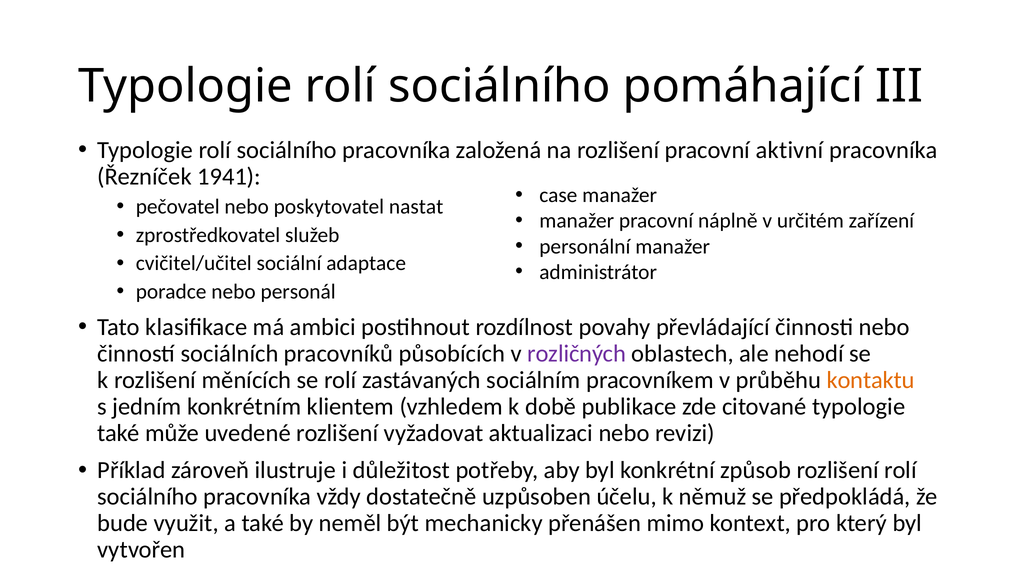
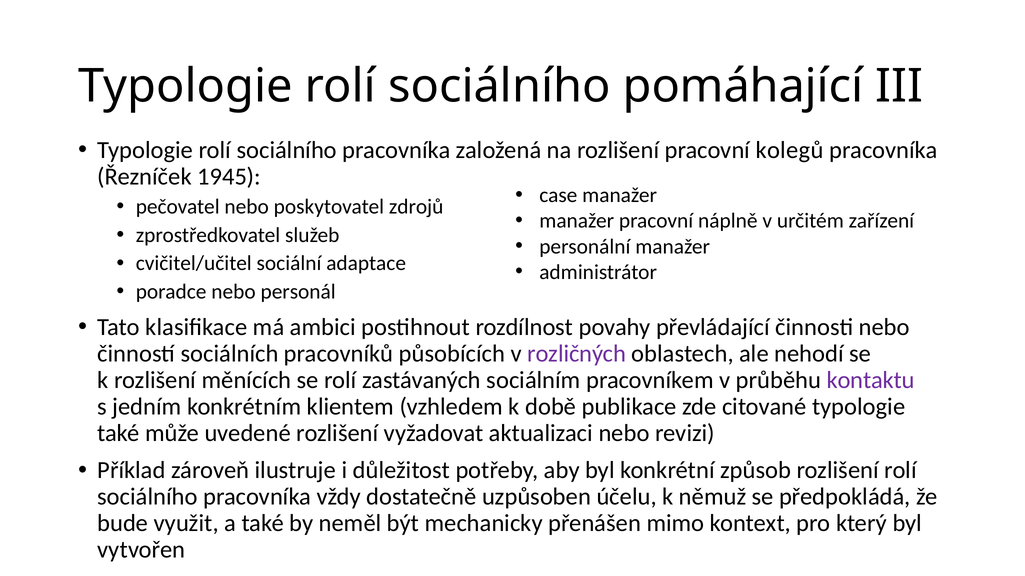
aktivní: aktivní -> kolegů
1941: 1941 -> 1945
nastat: nastat -> zdrojů
kontaktu colour: orange -> purple
